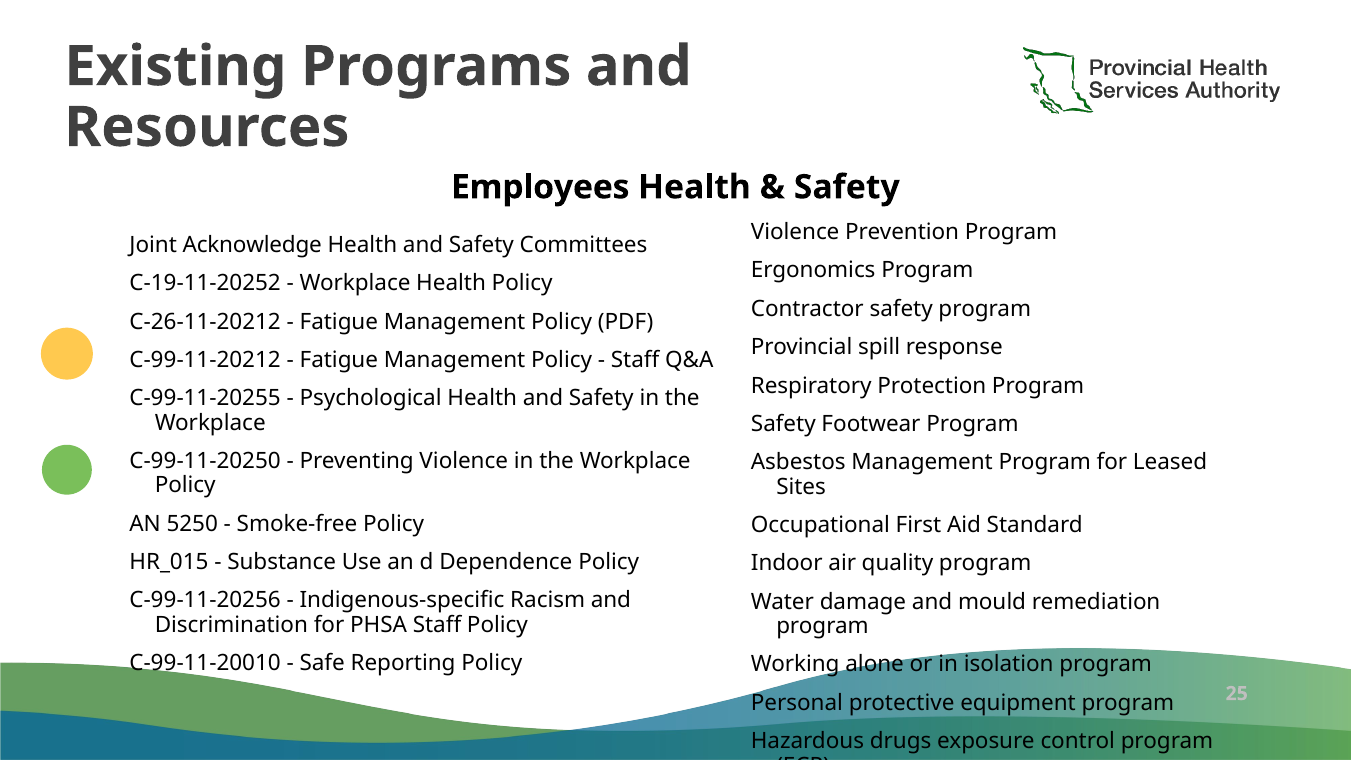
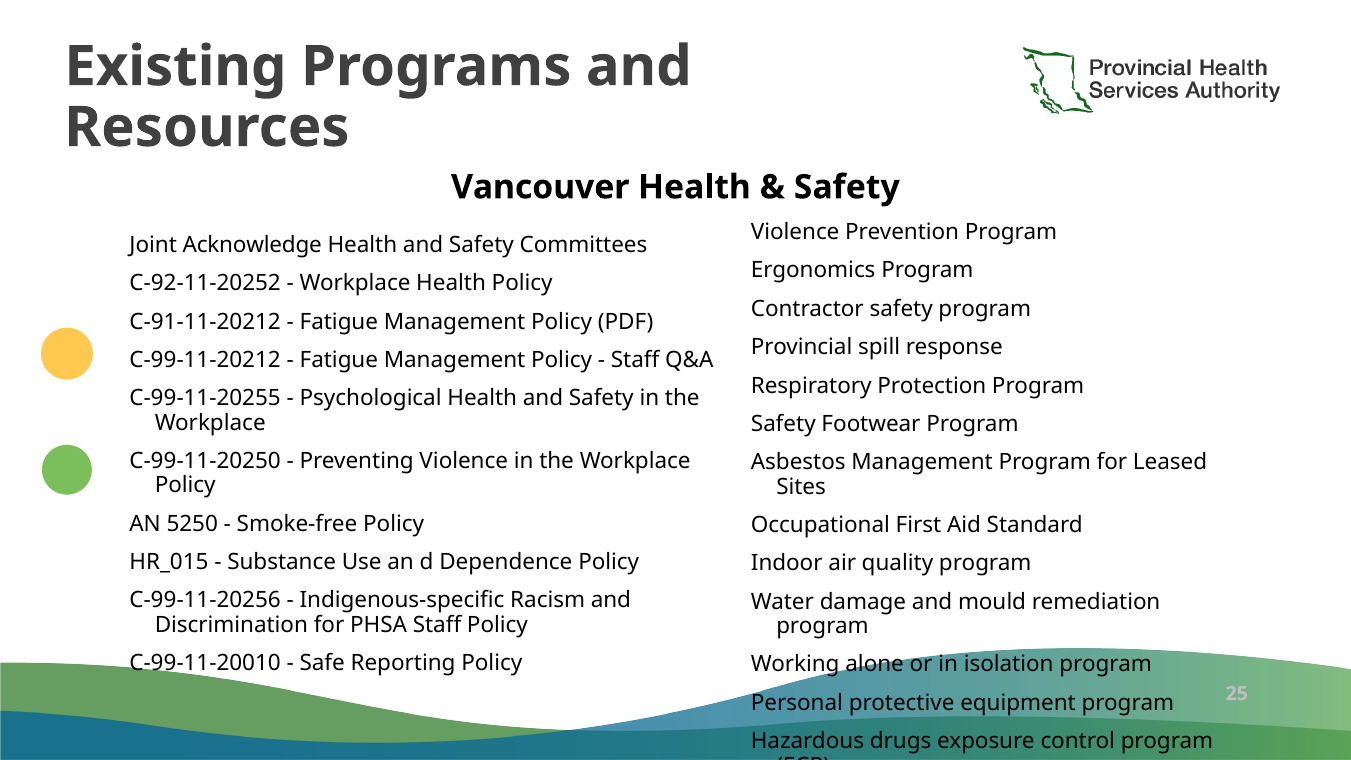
Employees: Employees -> Vancouver
C-19-11-20252: C-19-11-20252 -> C-92-11-20252
C-26-11-20212: C-26-11-20212 -> C-91-11-20212
